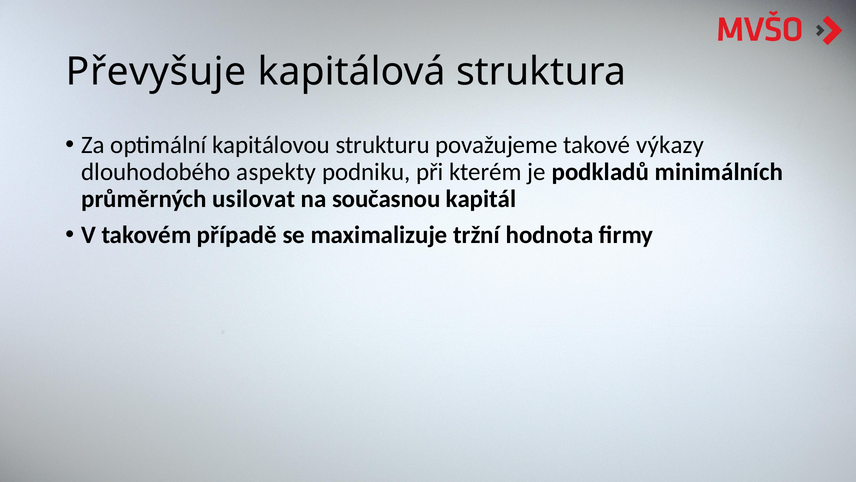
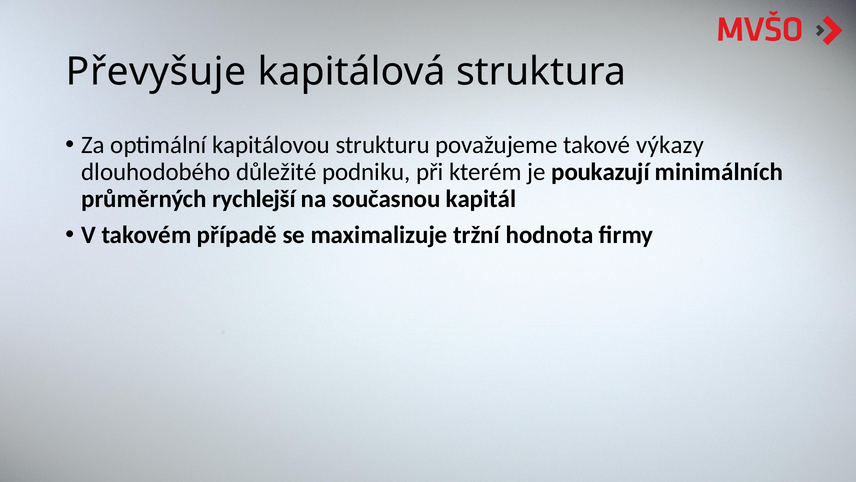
aspekty: aspekty -> důležité
podkladů: podkladů -> poukazují
usilovat: usilovat -> rychlejší
